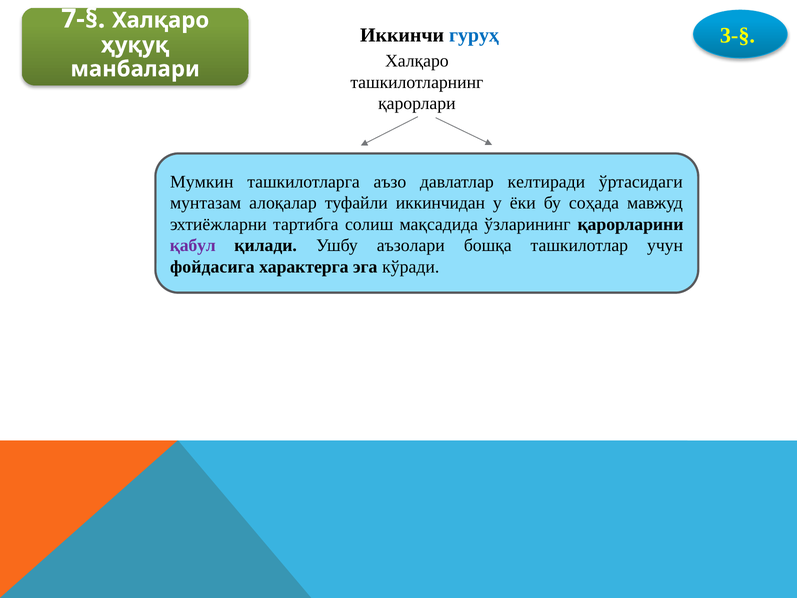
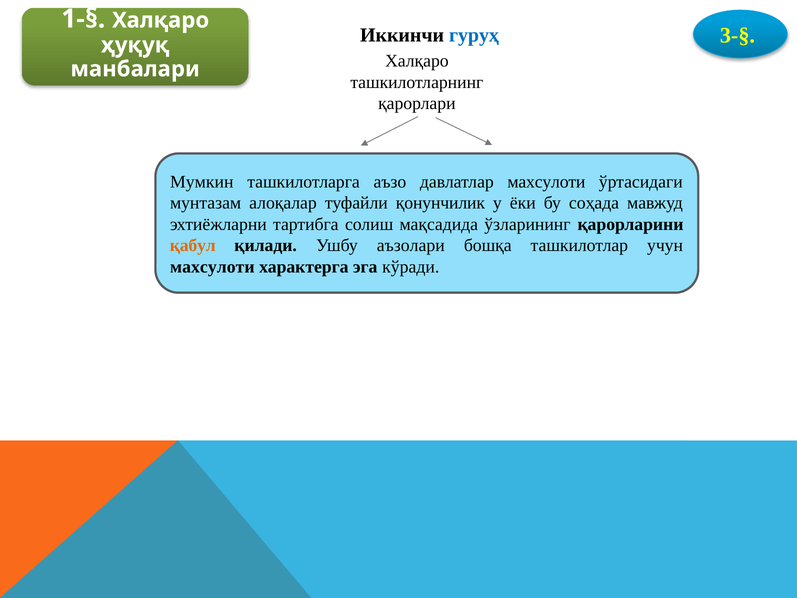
7-§: 7-§ -> 1-§
давлатлар келтиради: келтиради -> махсулоти
иккинчидан: иккинчидан -> қонунчилик
қабул colour: purple -> orange
фойдасига at (212, 267): фойдасига -> махсулоти
